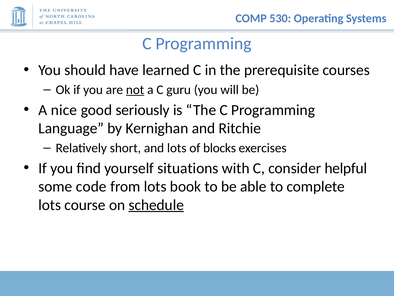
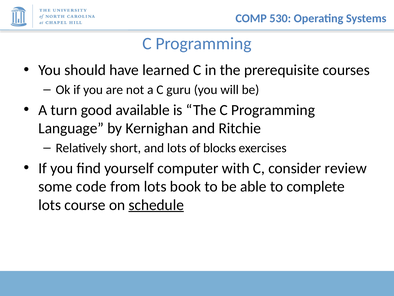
not underline: present -> none
nice: nice -> turn
seriously: seriously -> available
situations: situations -> computer
helpful: helpful -> review
